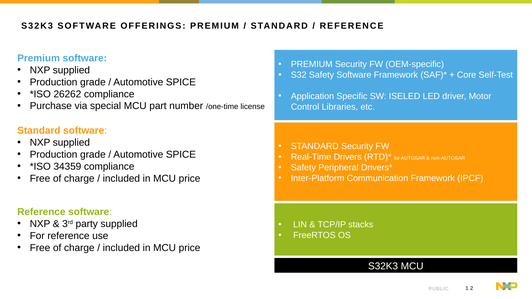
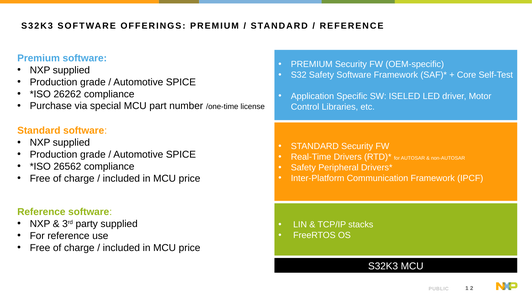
34359: 34359 -> 26562
